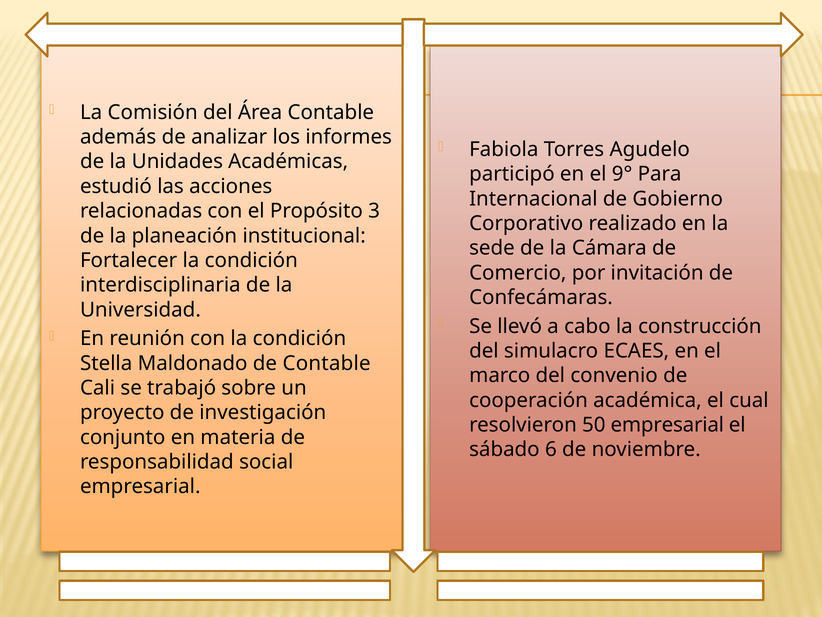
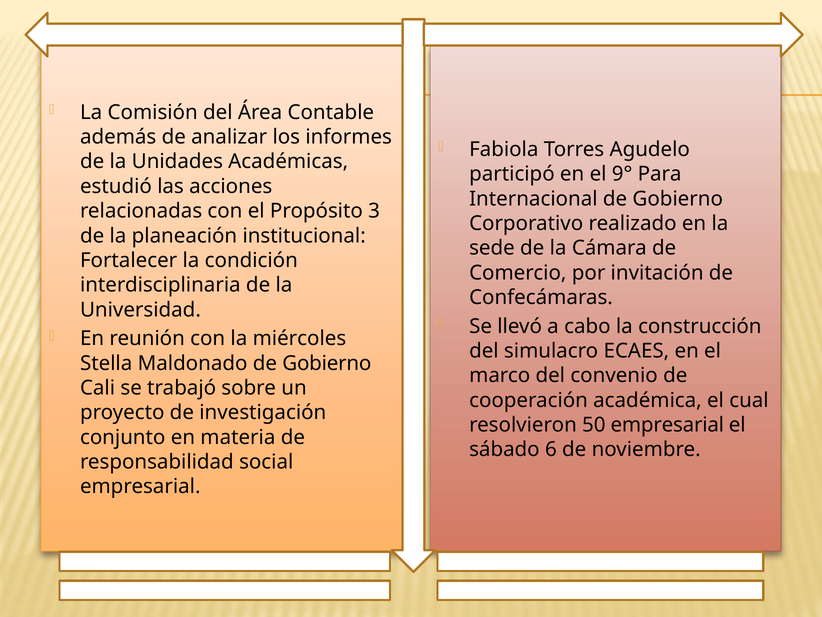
con la condición: condición -> miércoles
Maldonado de Contable: Contable -> Gobierno
